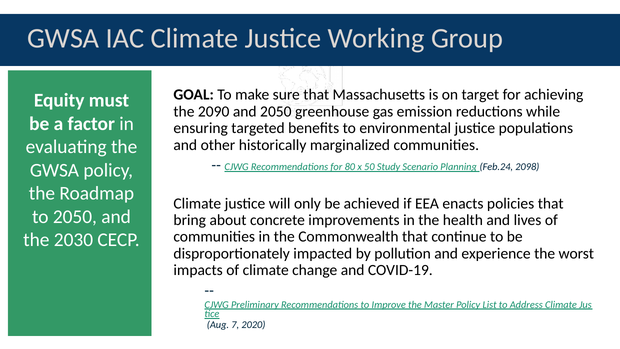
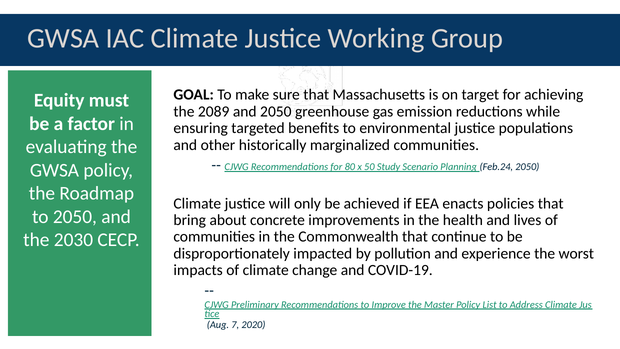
2090: 2090 -> 2089
Feb.24 2098: 2098 -> 2050
